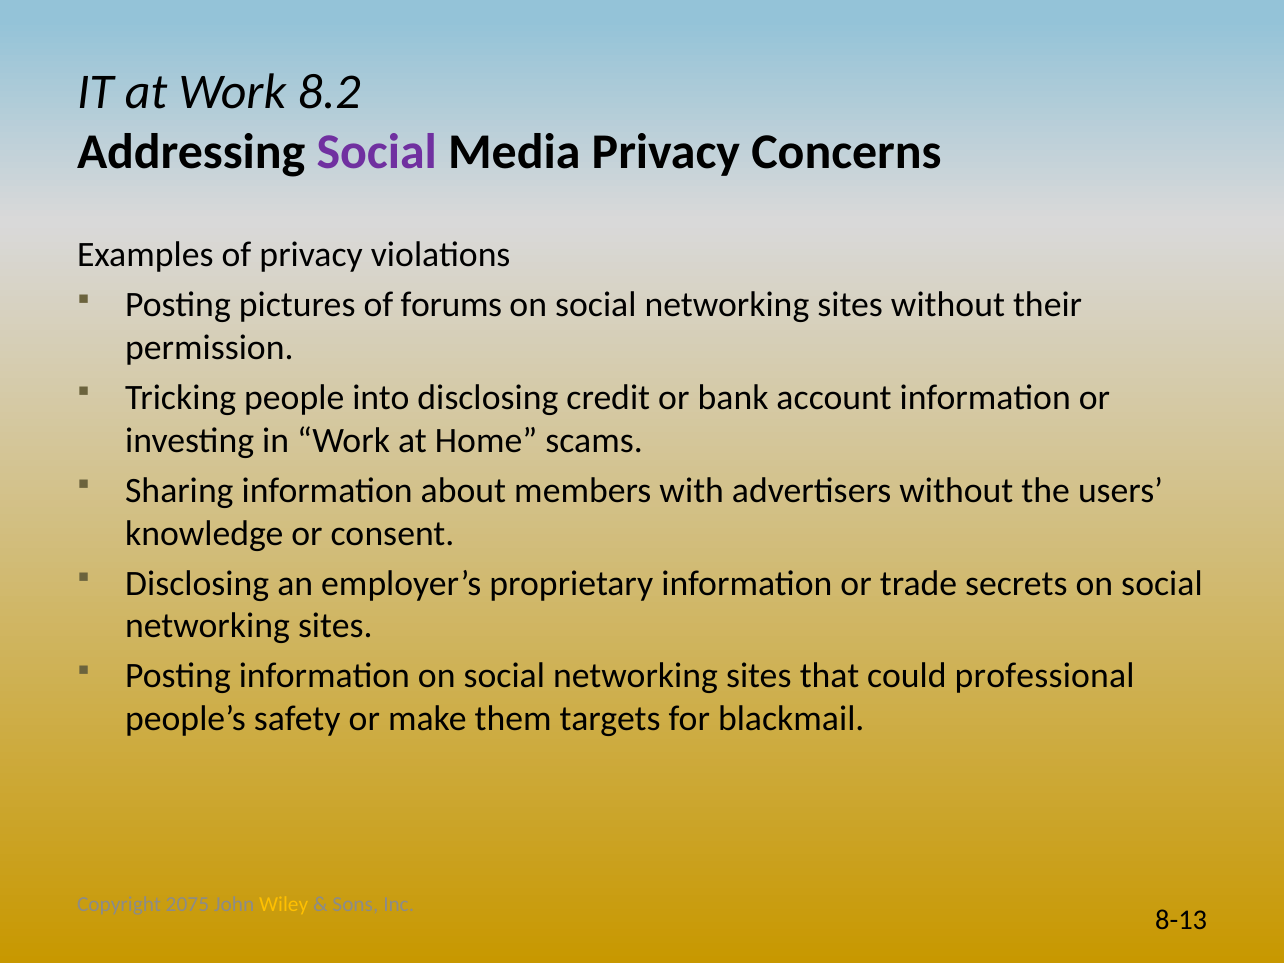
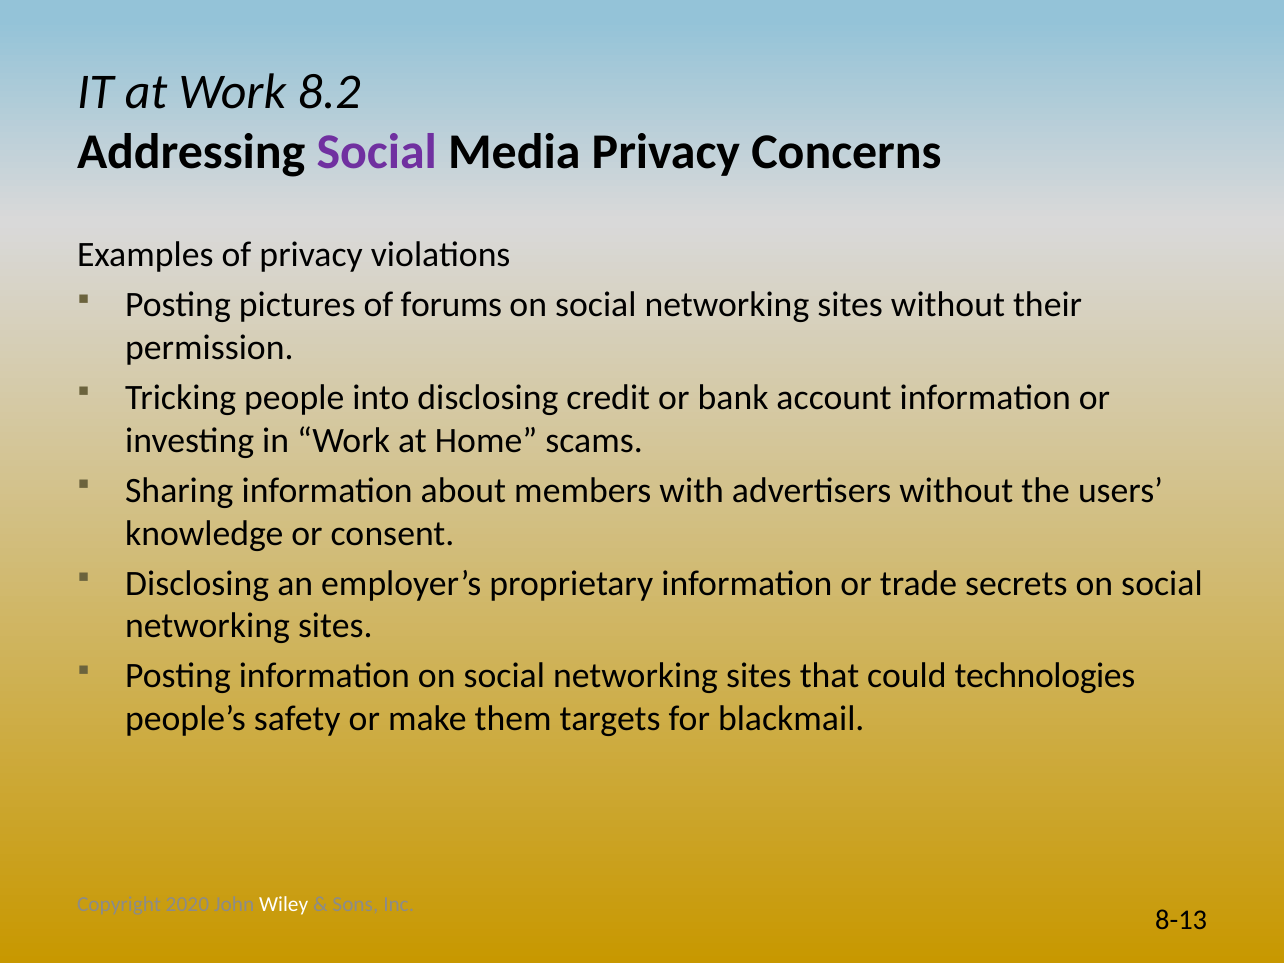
professional: professional -> technologies
2075: 2075 -> 2020
Wiley colour: yellow -> white
